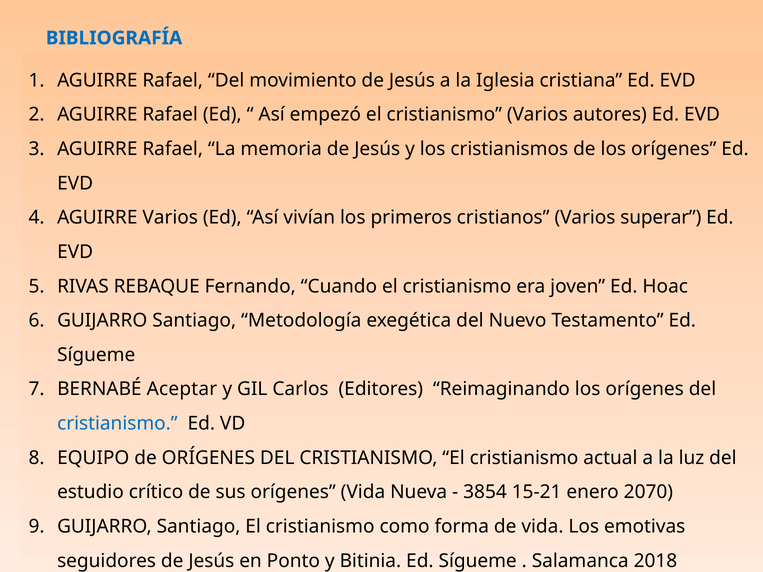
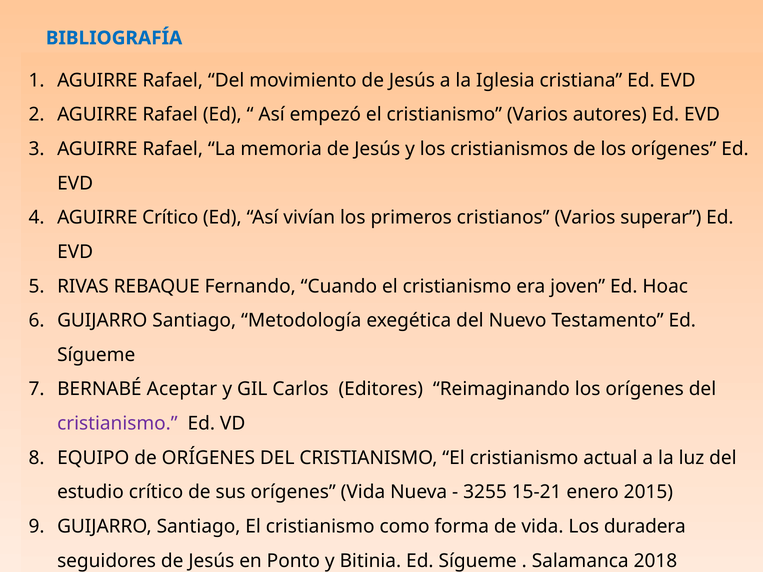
AGUIRRE Varios: Varios -> Crítico
cristianismo at (117, 424) colour: blue -> purple
3854: 3854 -> 3255
2070: 2070 -> 2015
emotivas: emotivas -> duradera
